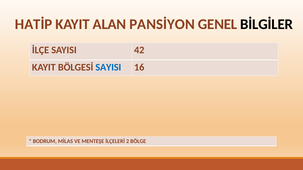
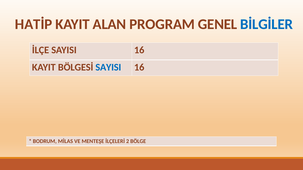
PANSİYON: PANSİYON -> PROGRAM
BİLGİLER colour: black -> blue
İLÇE SAYISI 42: 42 -> 16
